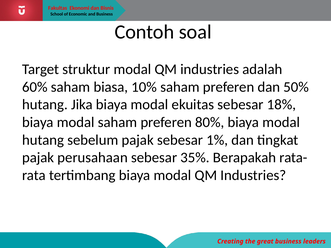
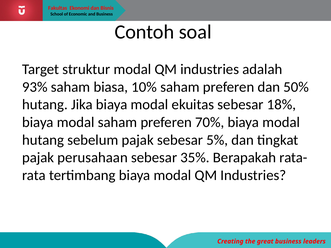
60%: 60% -> 93%
80%: 80% -> 70%
1%: 1% -> 5%
